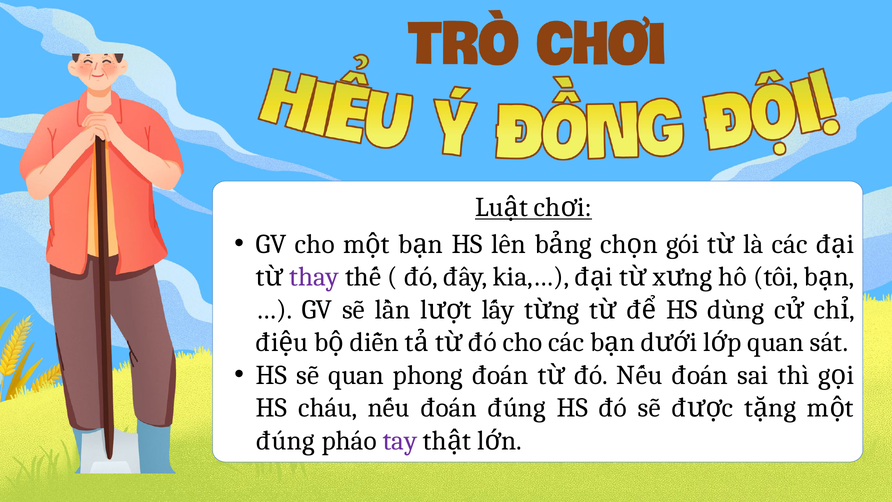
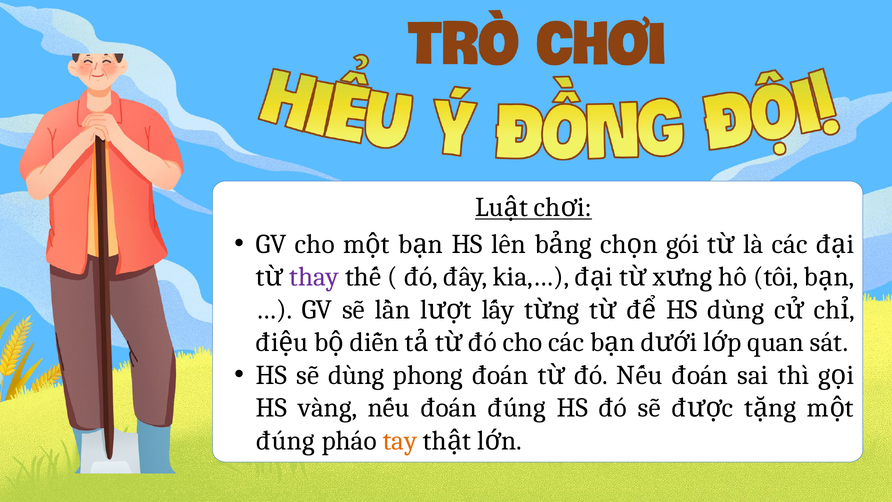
sẽ quan: quan -> dùng
cháu: cháu -> vàng
tay colour: purple -> orange
